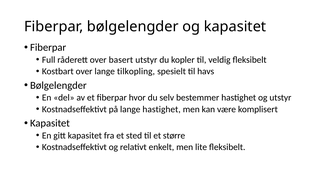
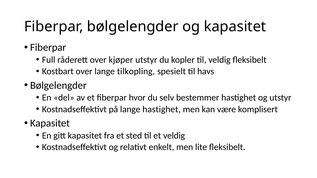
basert: basert -> kjøper
et større: større -> veldig
